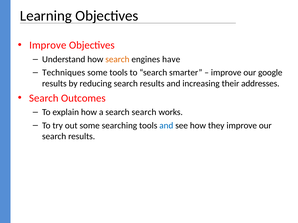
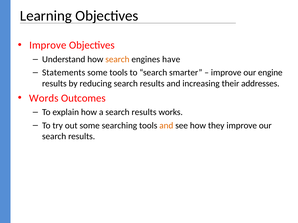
Techniques: Techniques -> Statements
google: google -> engine
Search at (44, 98): Search -> Words
a search search: search -> results
and at (166, 126) colour: blue -> orange
